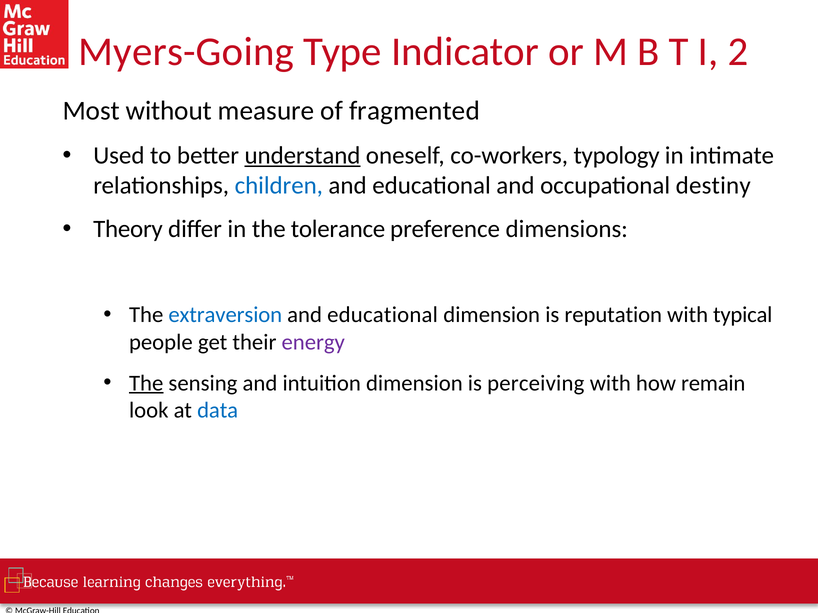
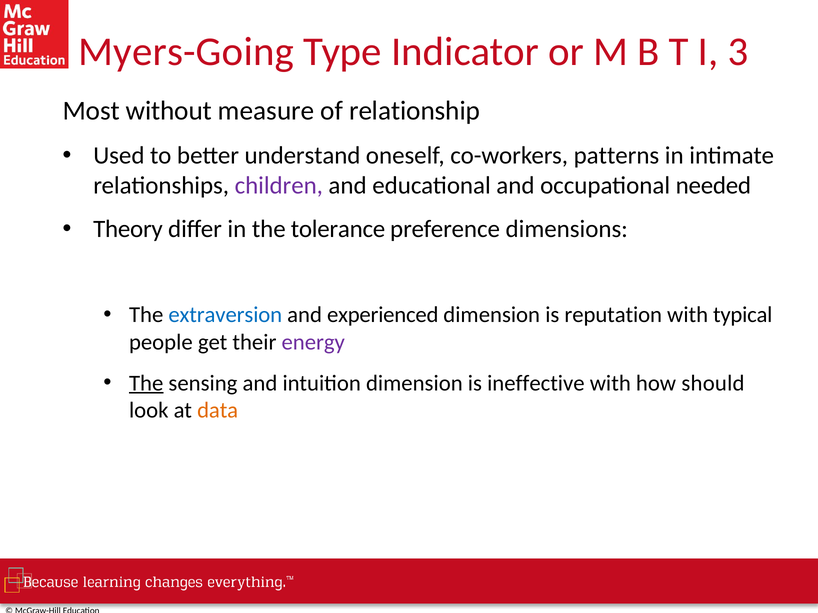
2: 2 -> 3
fragmented: fragmented -> relationship
understand underline: present -> none
typology: typology -> patterns
children colour: blue -> purple
destiny: destiny -> needed
educational at (383, 315): educational -> experienced
perceiving: perceiving -> ineffective
remain: remain -> should
data colour: blue -> orange
